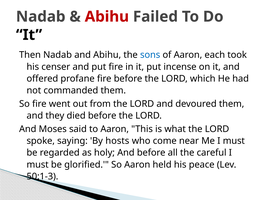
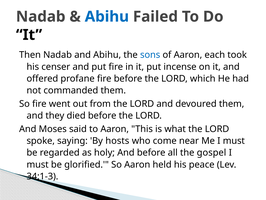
Abihu at (107, 17) colour: red -> blue
careful: careful -> gospel
50:1-3: 50:1-3 -> 34:1-3
